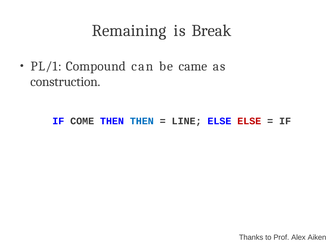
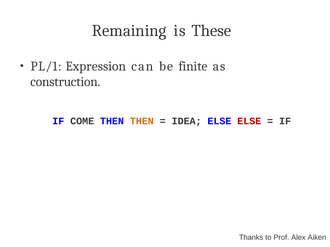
Break: Break -> These
Compound: Compound -> Expression
came: came -> finite
THEN at (142, 121) colour: blue -> orange
LINE: LINE -> IDEA
